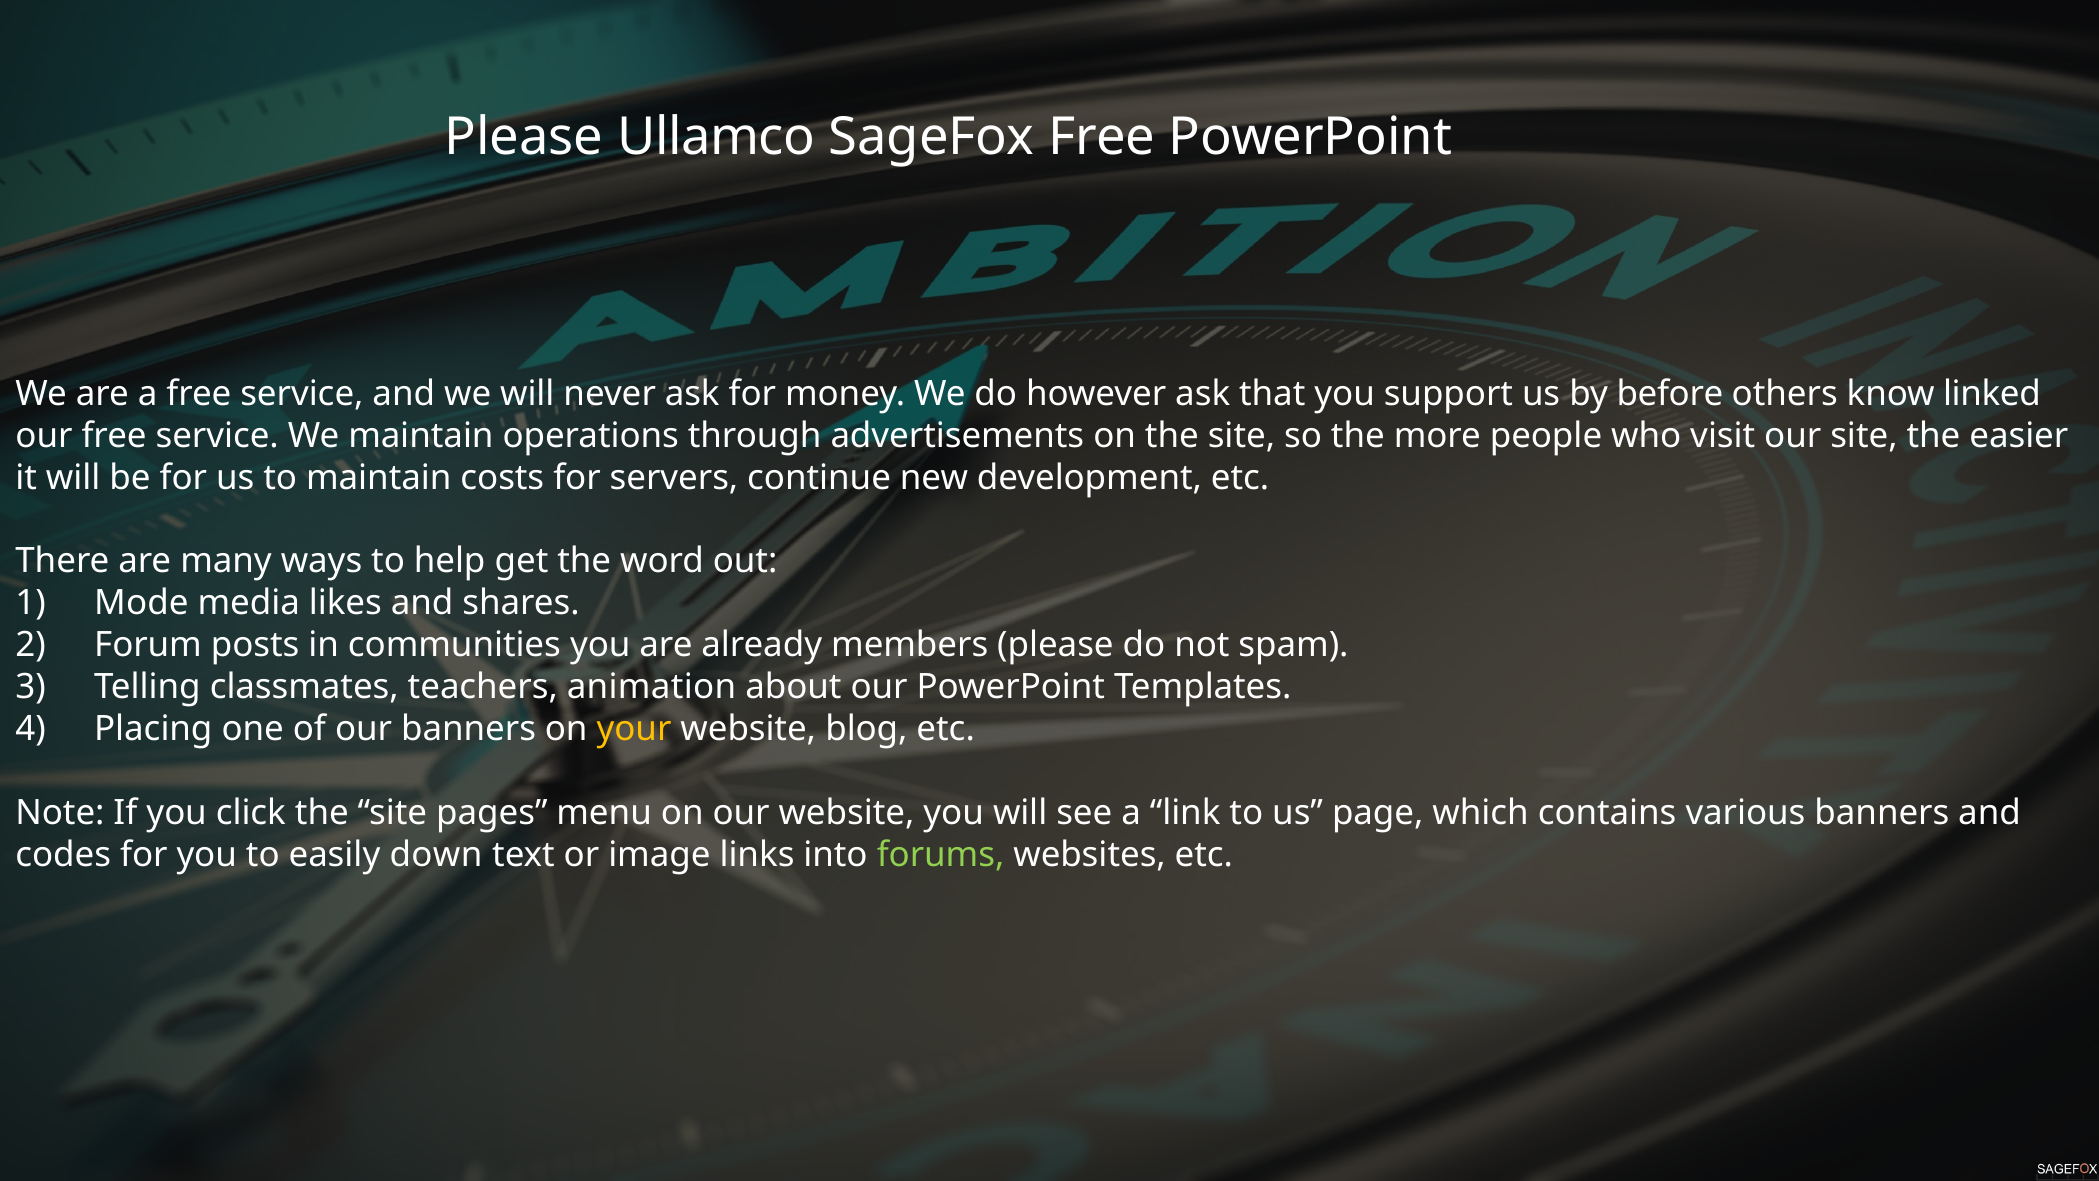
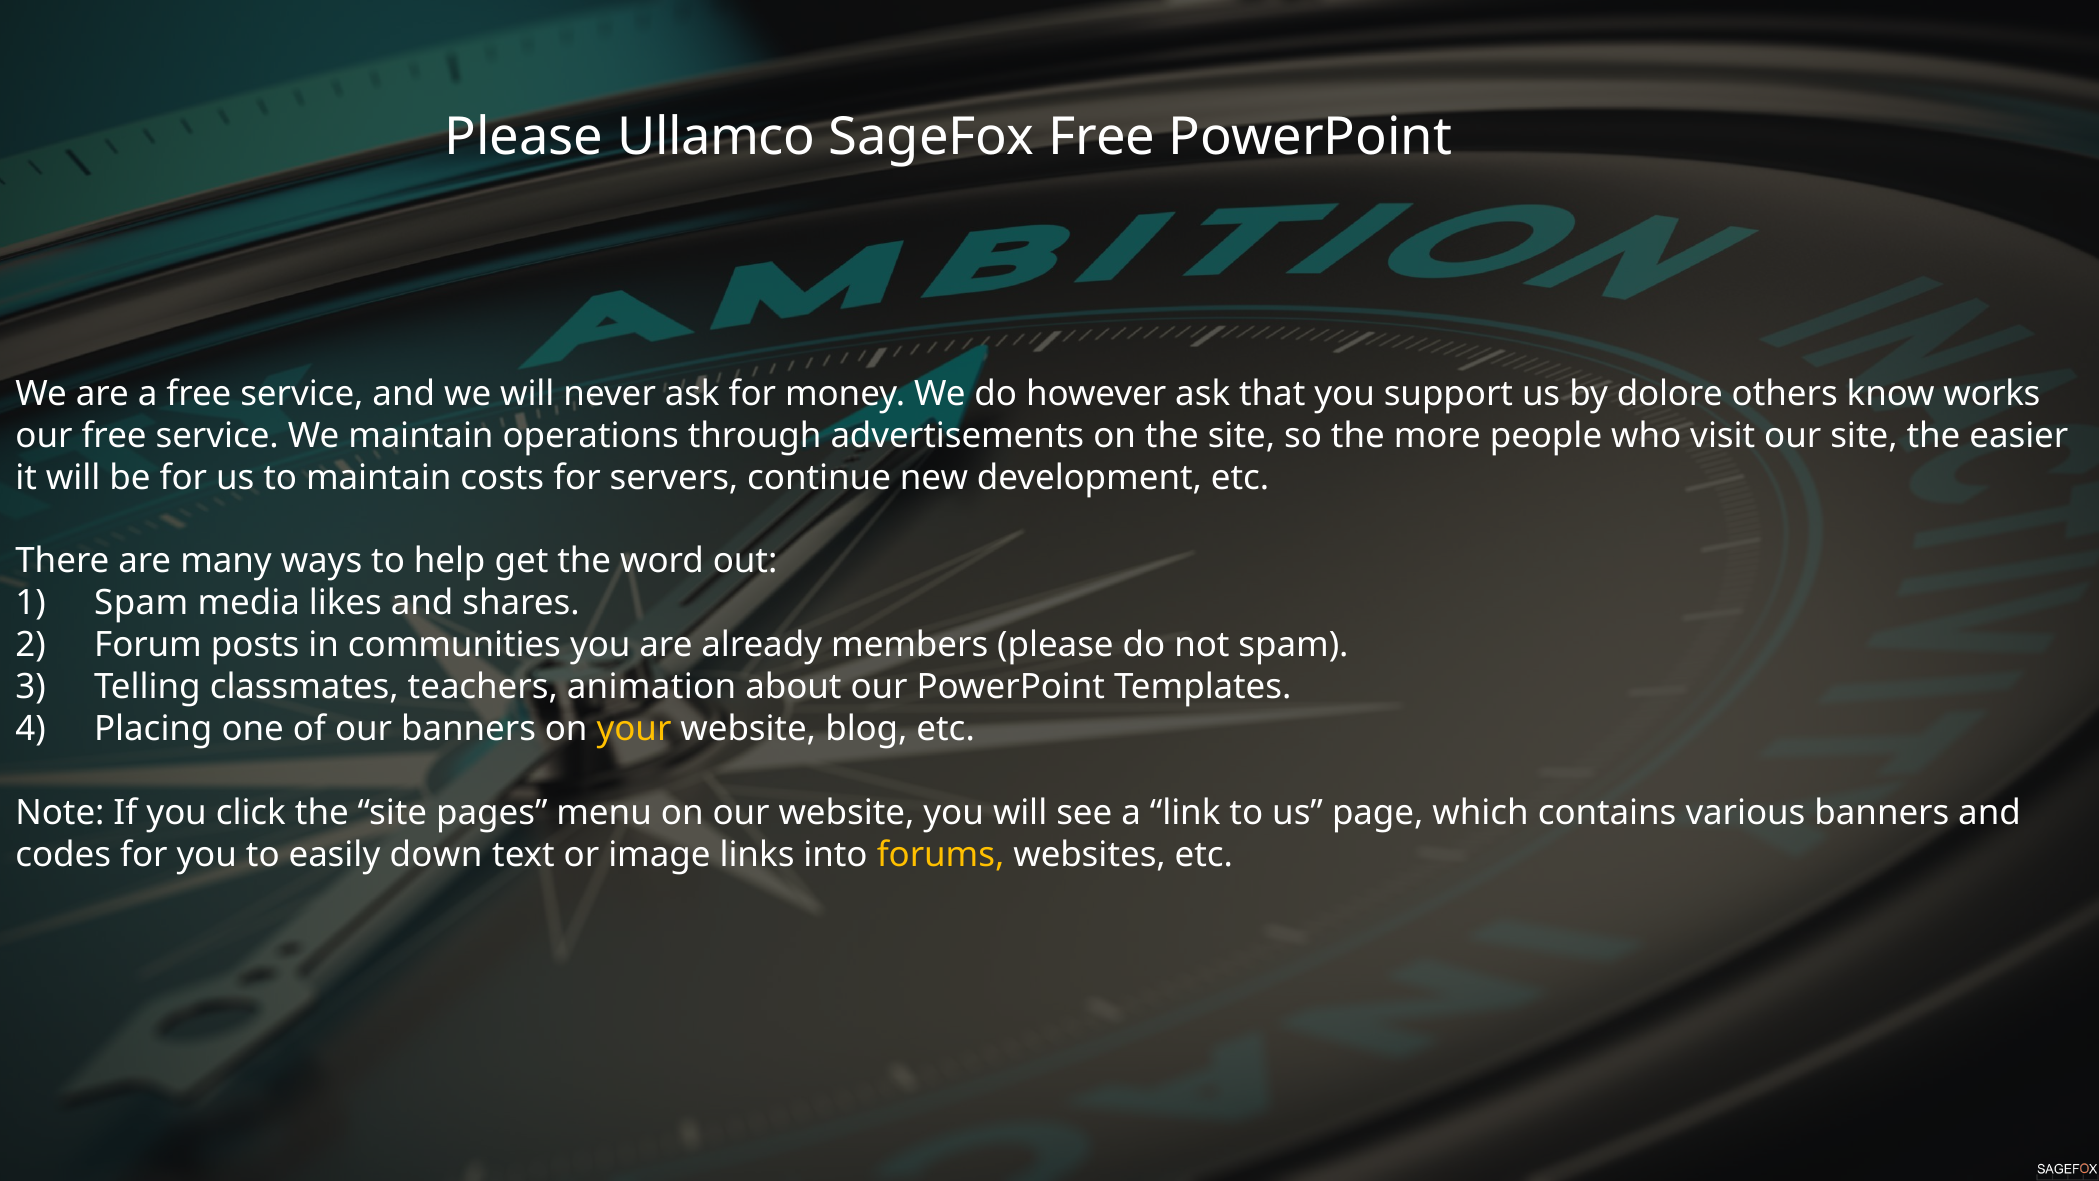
before: before -> dolore
linked: linked -> works
Mode at (141, 603): Mode -> Spam
forums colour: light green -> yellow
